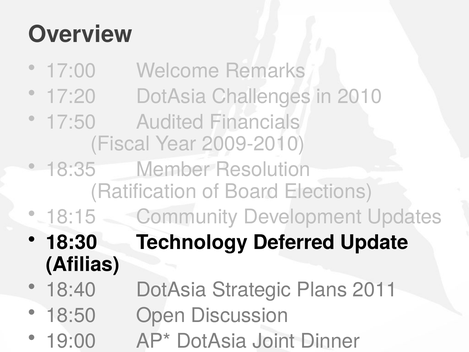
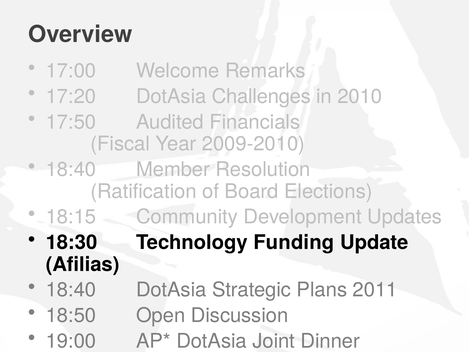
18:35 at (71, 169): 18:35 -> 18:40
Deferred: Deferred -> Funding
